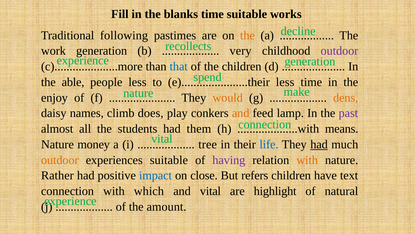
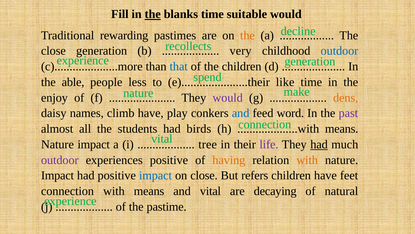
the at (153, 14) underline: none -> present
suitable works: works -> would
following: following -> rewarding
work at (53, 51): work -> close
outdoor at (339, 51) colour: purple -> blue
less at (285, 82): less -> like
would at (228, 97) colour: orange -> purple
climb does: does -> have
and at (241, 113) colour: orange -> blue
lamp: lamp -> word
them: them -> birds
money at (94, 144): money -> impact
life colour: blue -> purple
outdoor at (60, 160) colour: orange -> purple
experiences suitable: suitable -> positive
having colour: purple -> orange
Rather at (57, 175): Rather -> Impact
text: text -> feet
with which: which -> means
highlight: highlight -> decaying
amount: amount -> pastime
